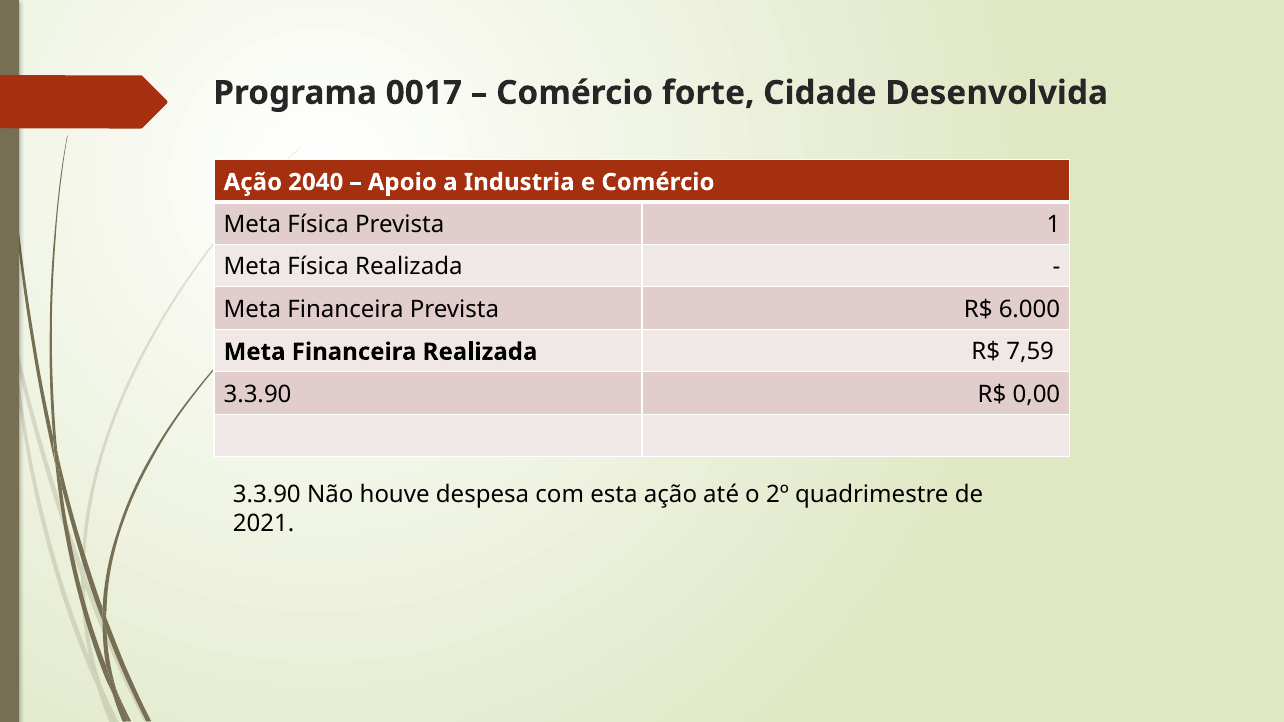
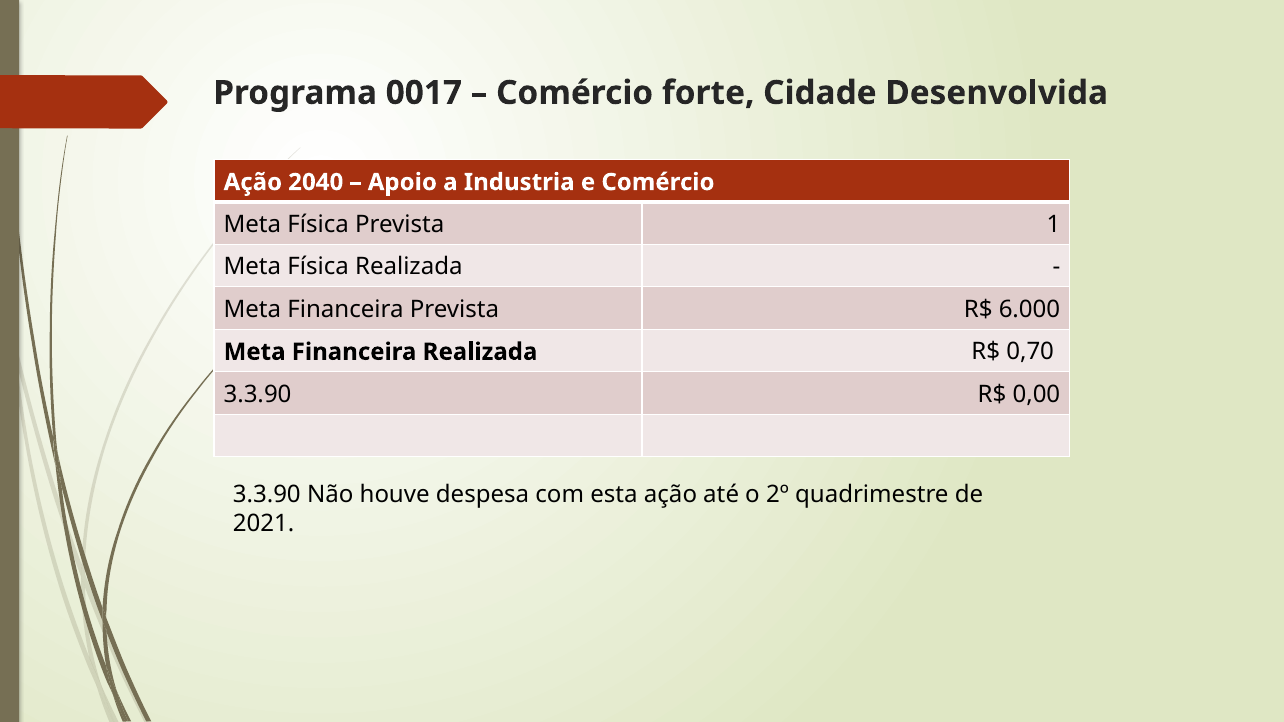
7,59: 7,59 -> 0,70
